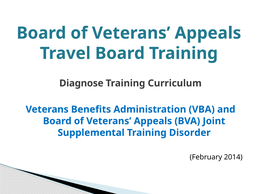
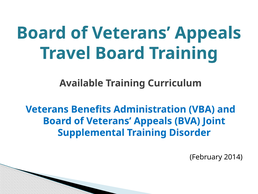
Diagnose: Diagnose -> Available
